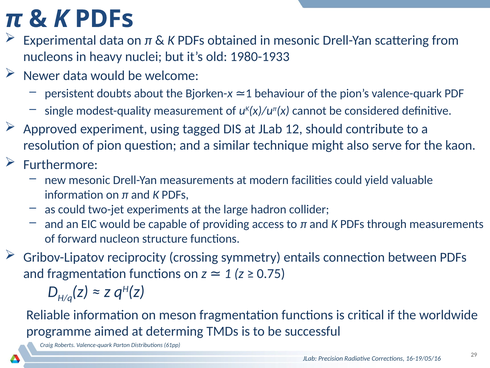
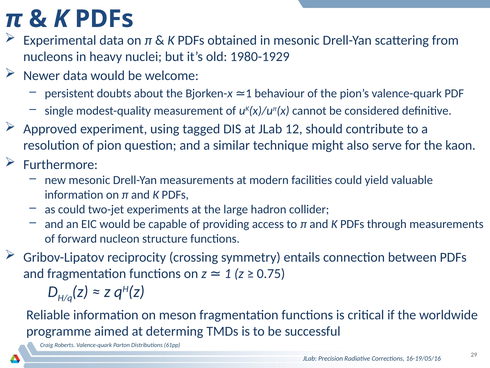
1980-1933: 1980-1933 -> 1980-1929
